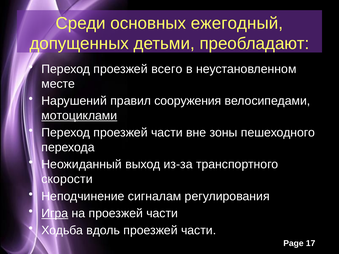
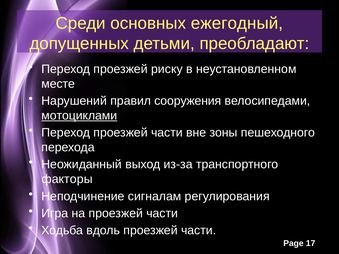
всего: всего -> риску
скорости: скорости -> факторы
Игра underline: present -> none
